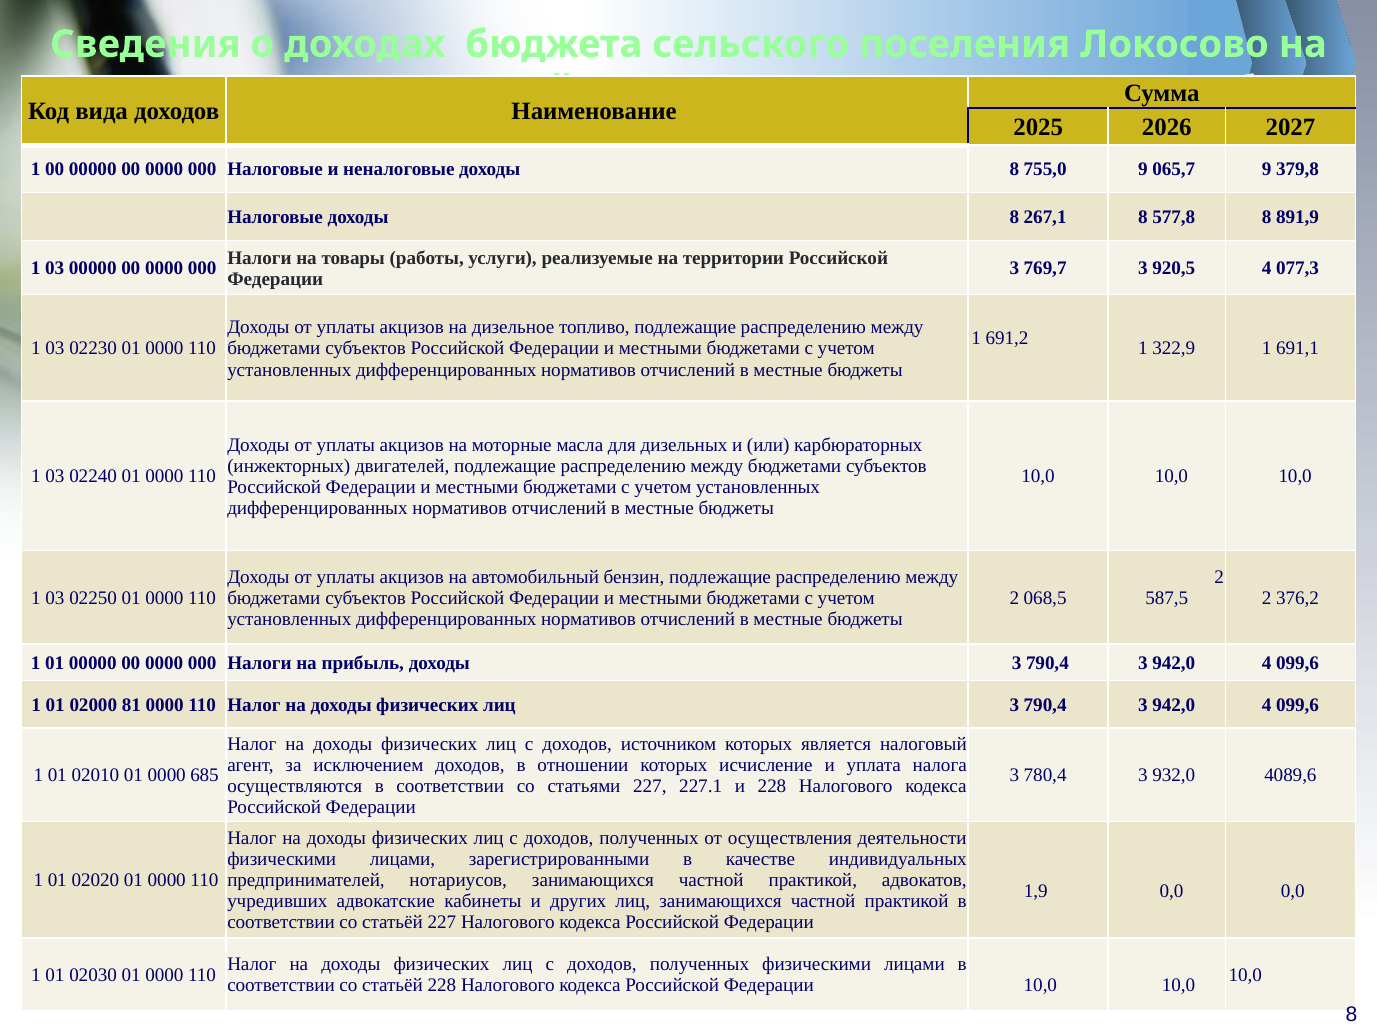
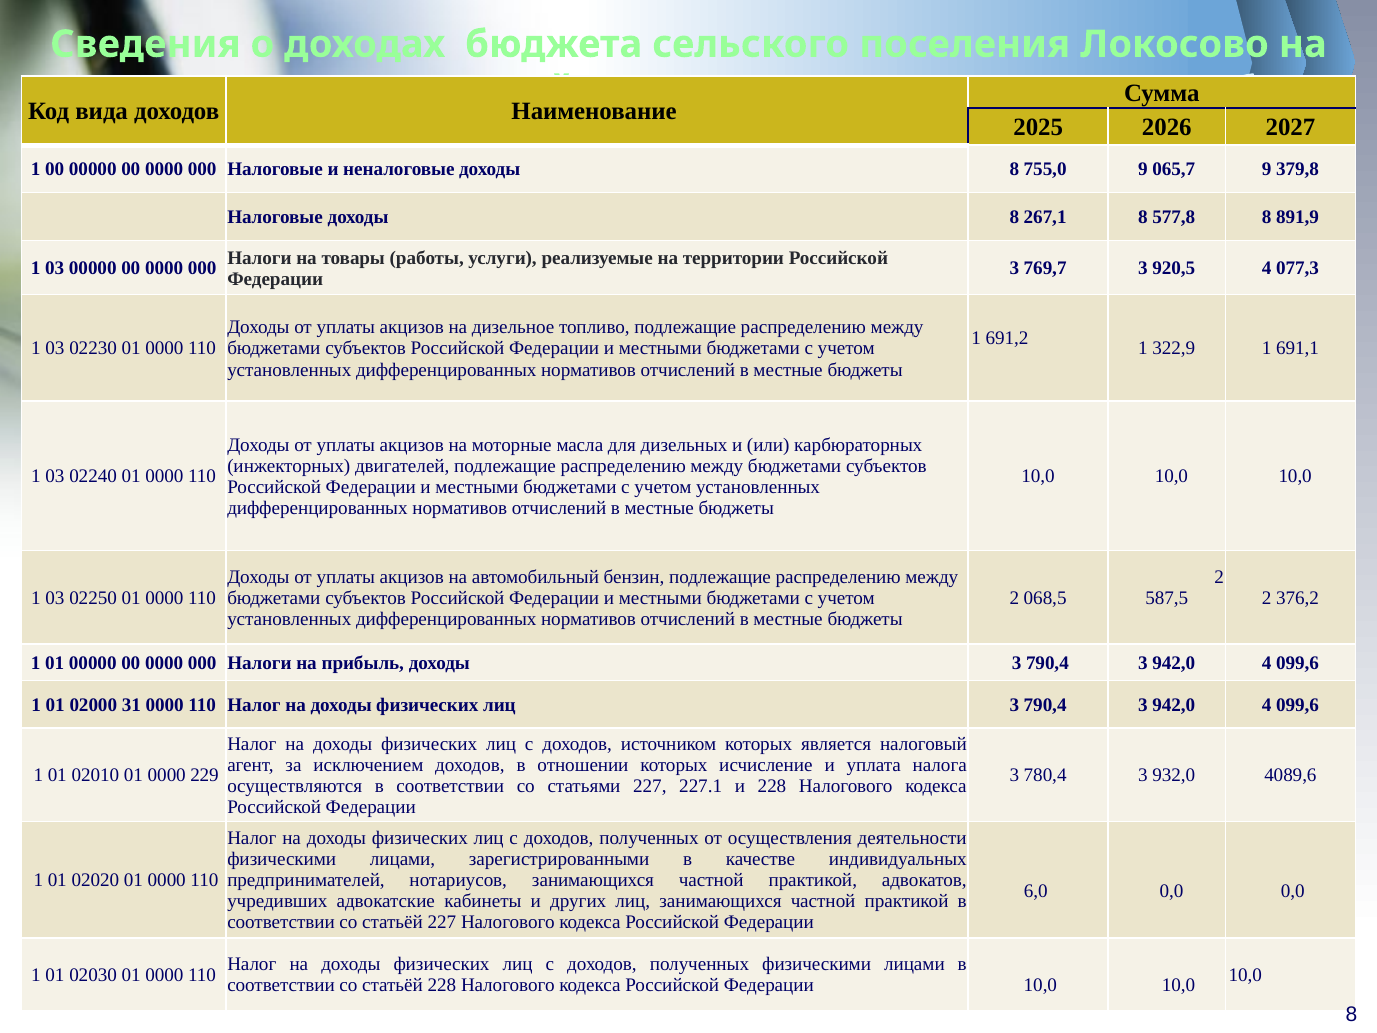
81: 81 -> 31
685: 685 -> 229
1,9: 1,9 -> 6,0
